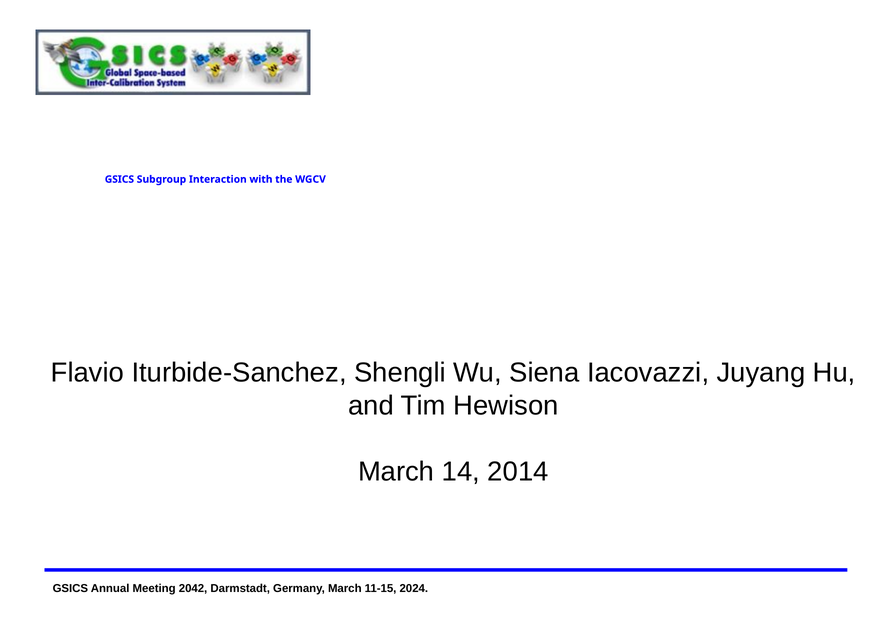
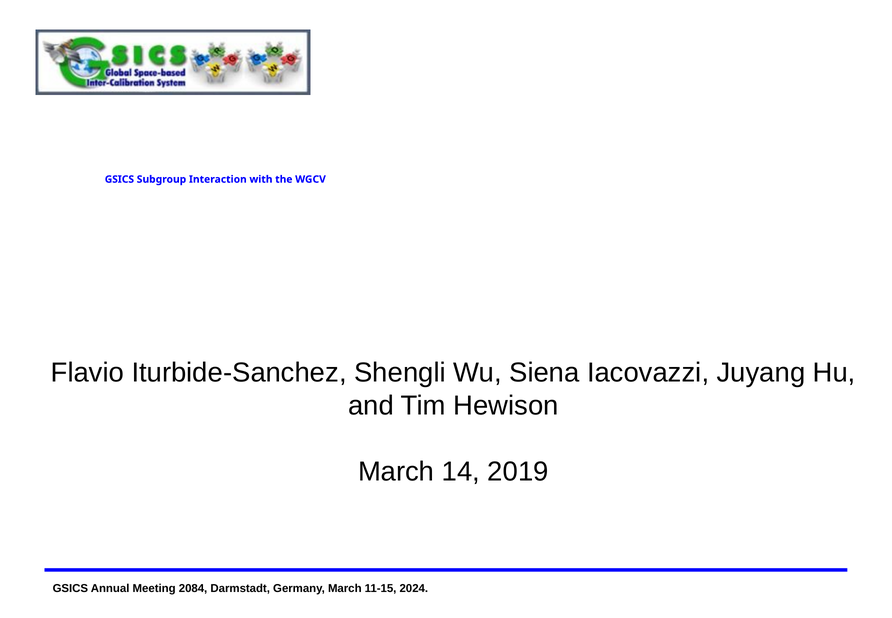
2014: 2014 -> 2019
2042: 2042 -> 2084
